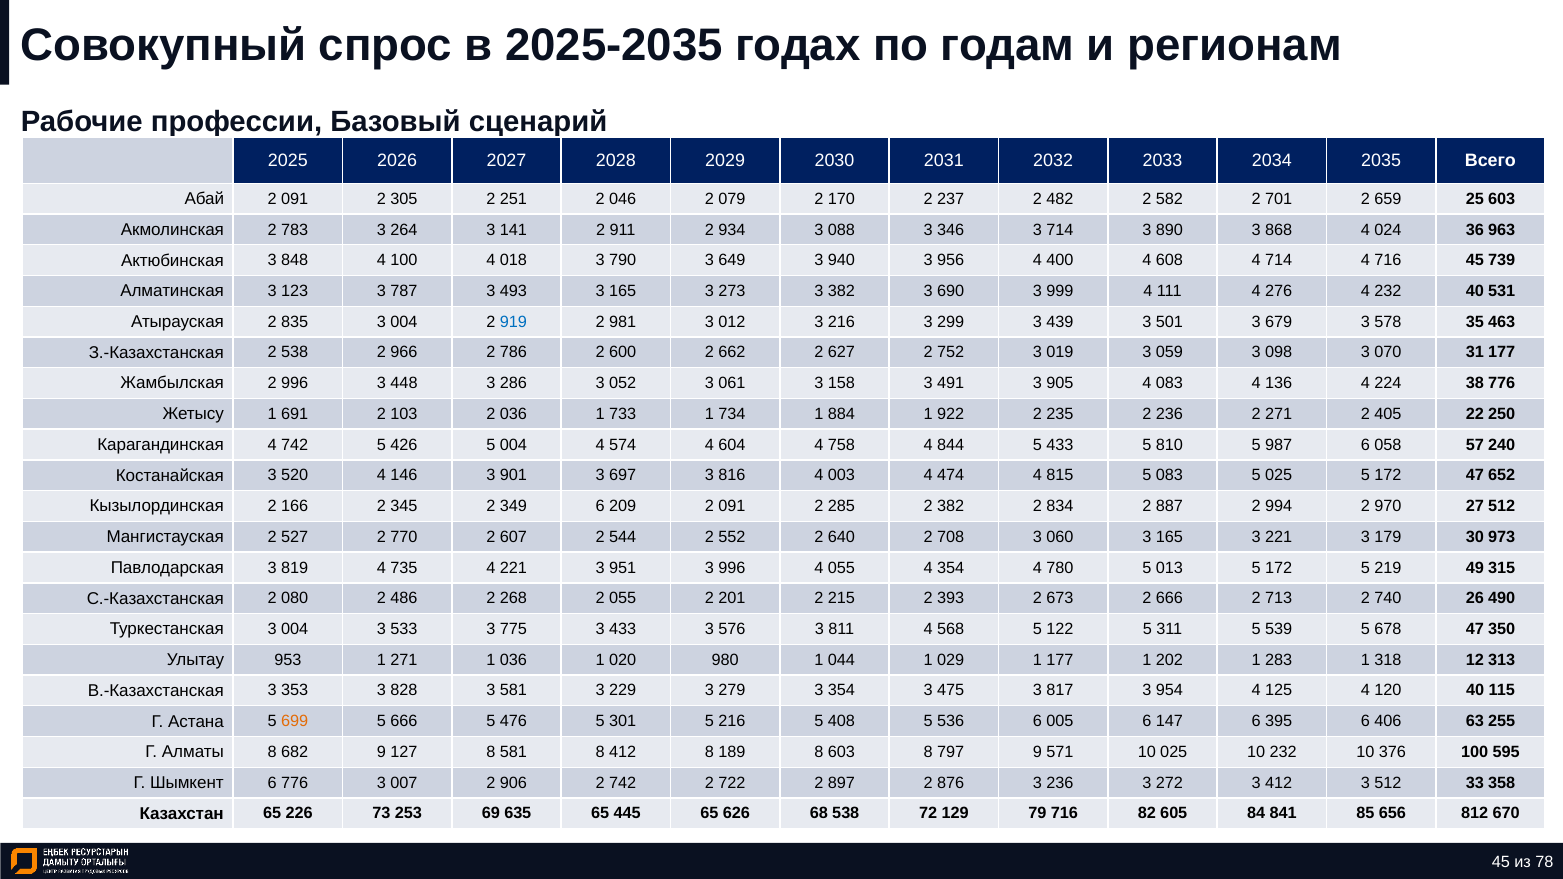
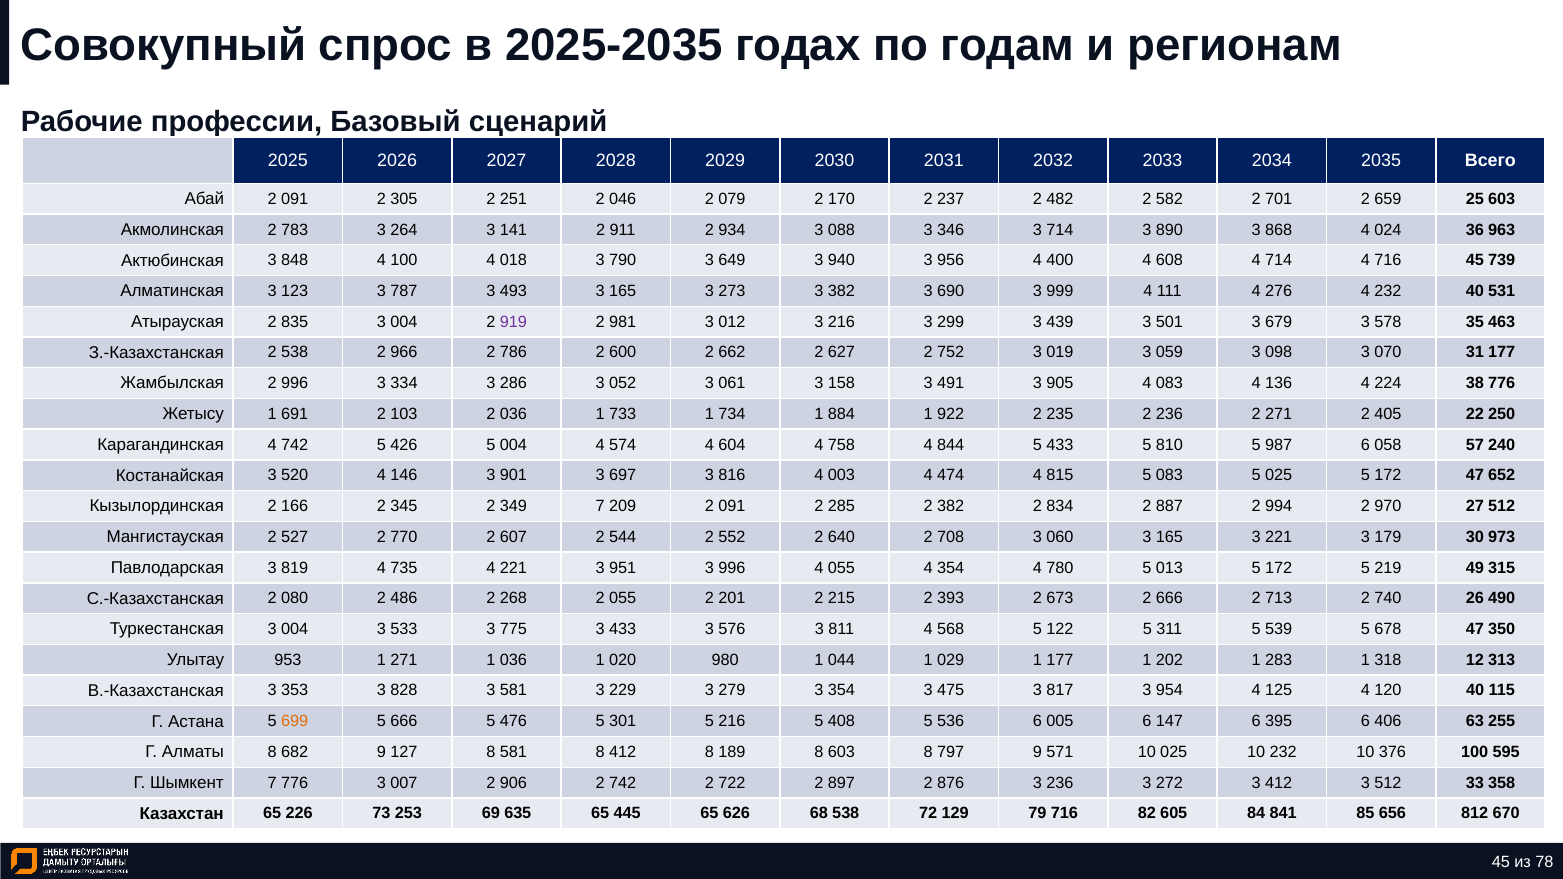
919 colour: blue -> purple
448: 448 -> 334
349 6: 6 -> 7
Шымкент 6: 6 -> 7
